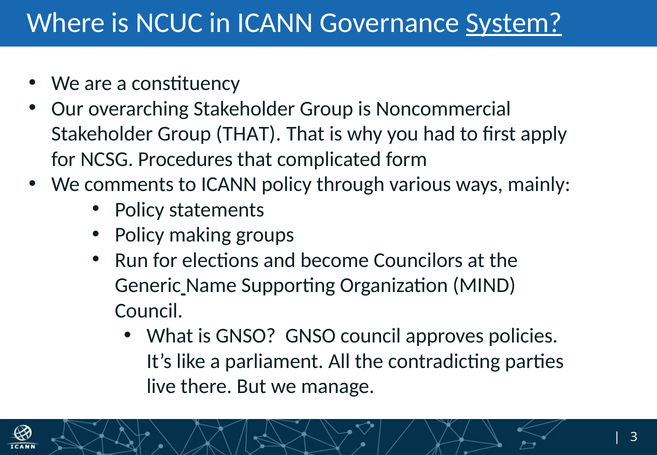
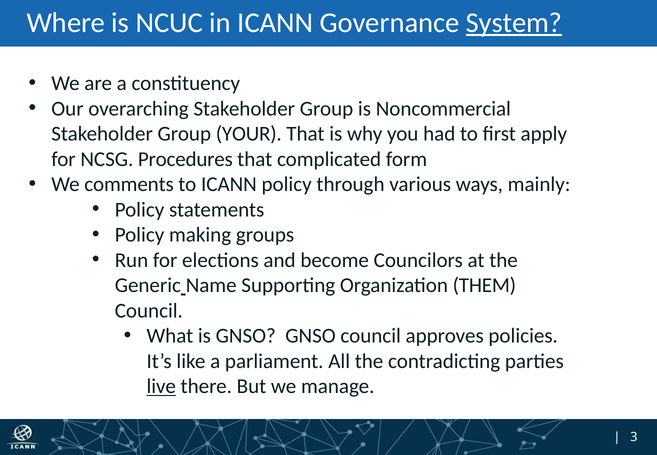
Group THAT: THAT -> YOUR
MIND: MIND -> THEM
live underline: none -> present
